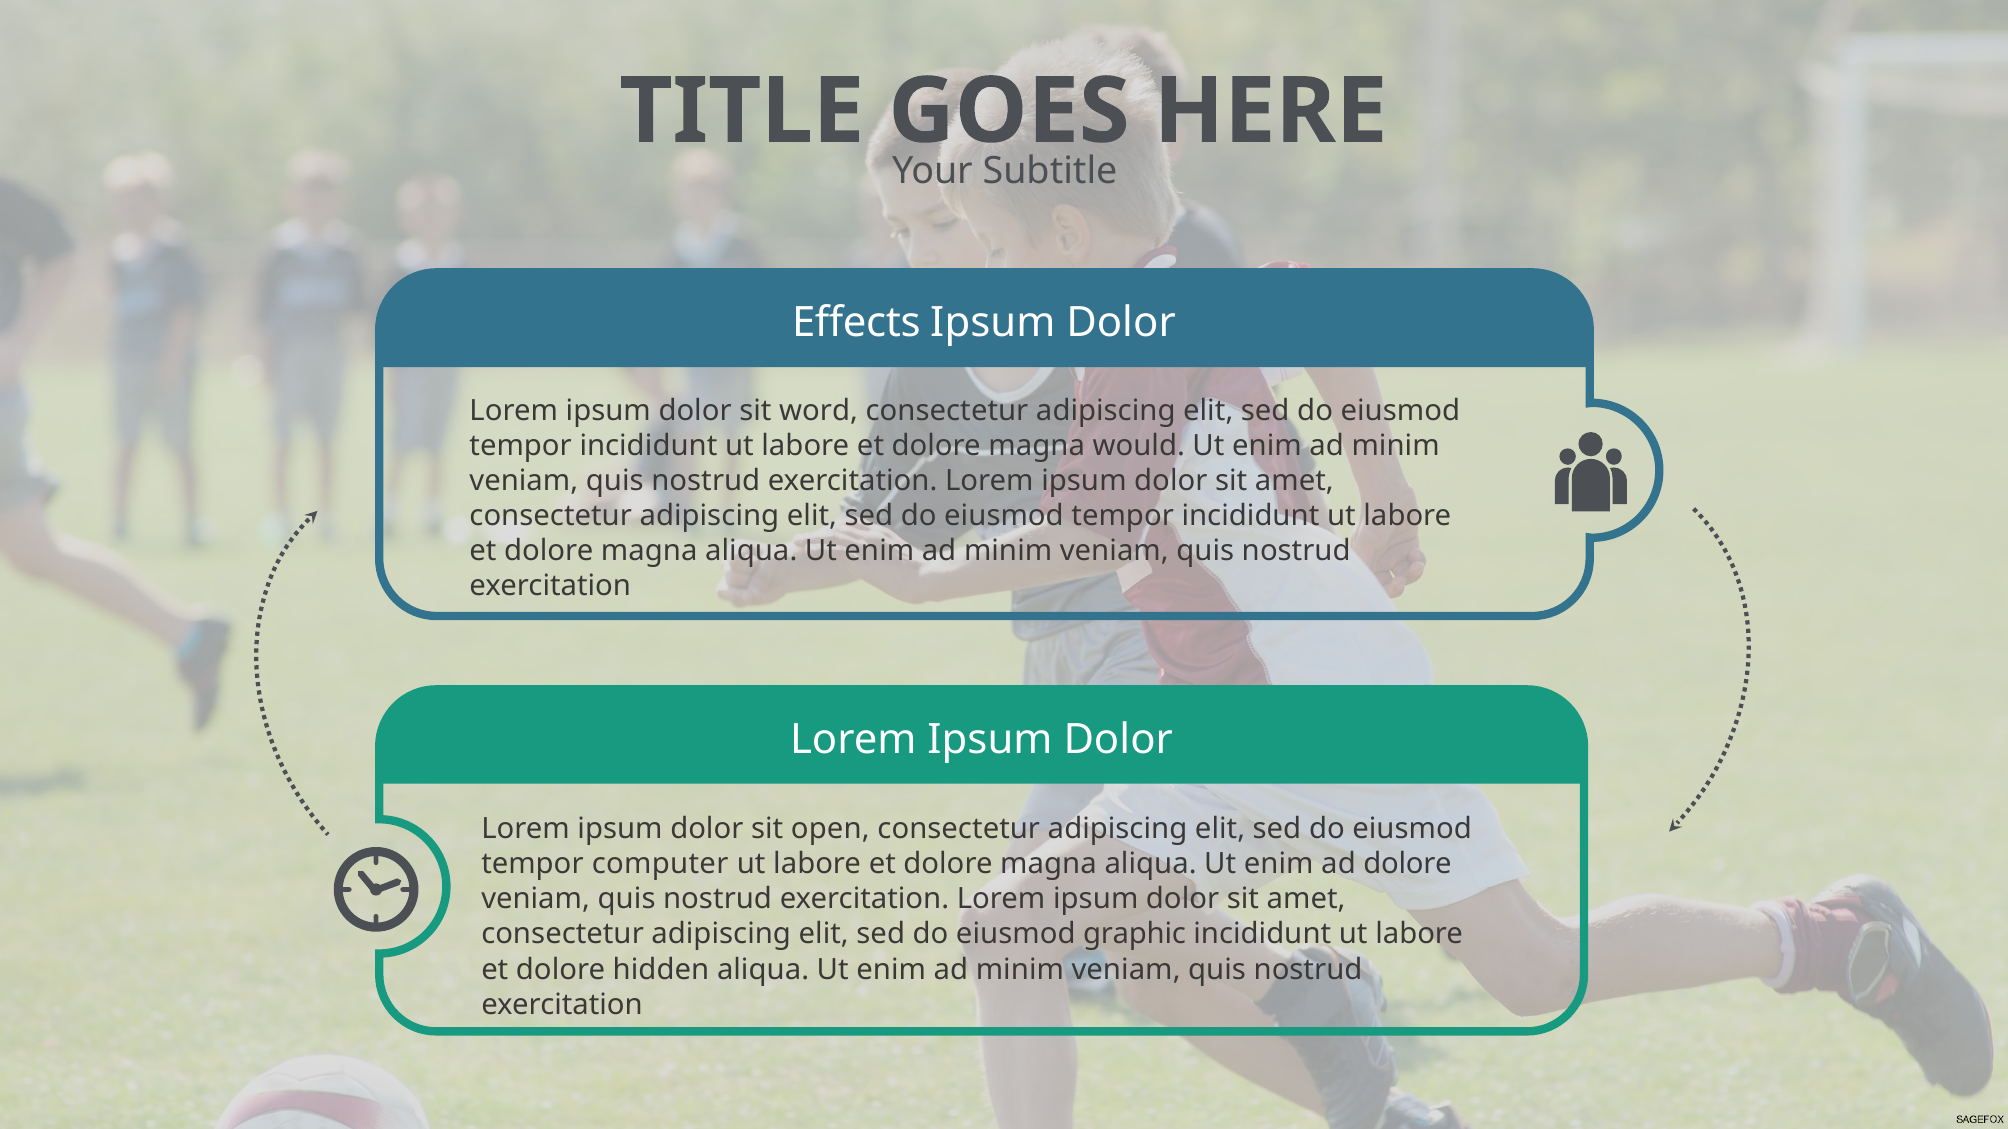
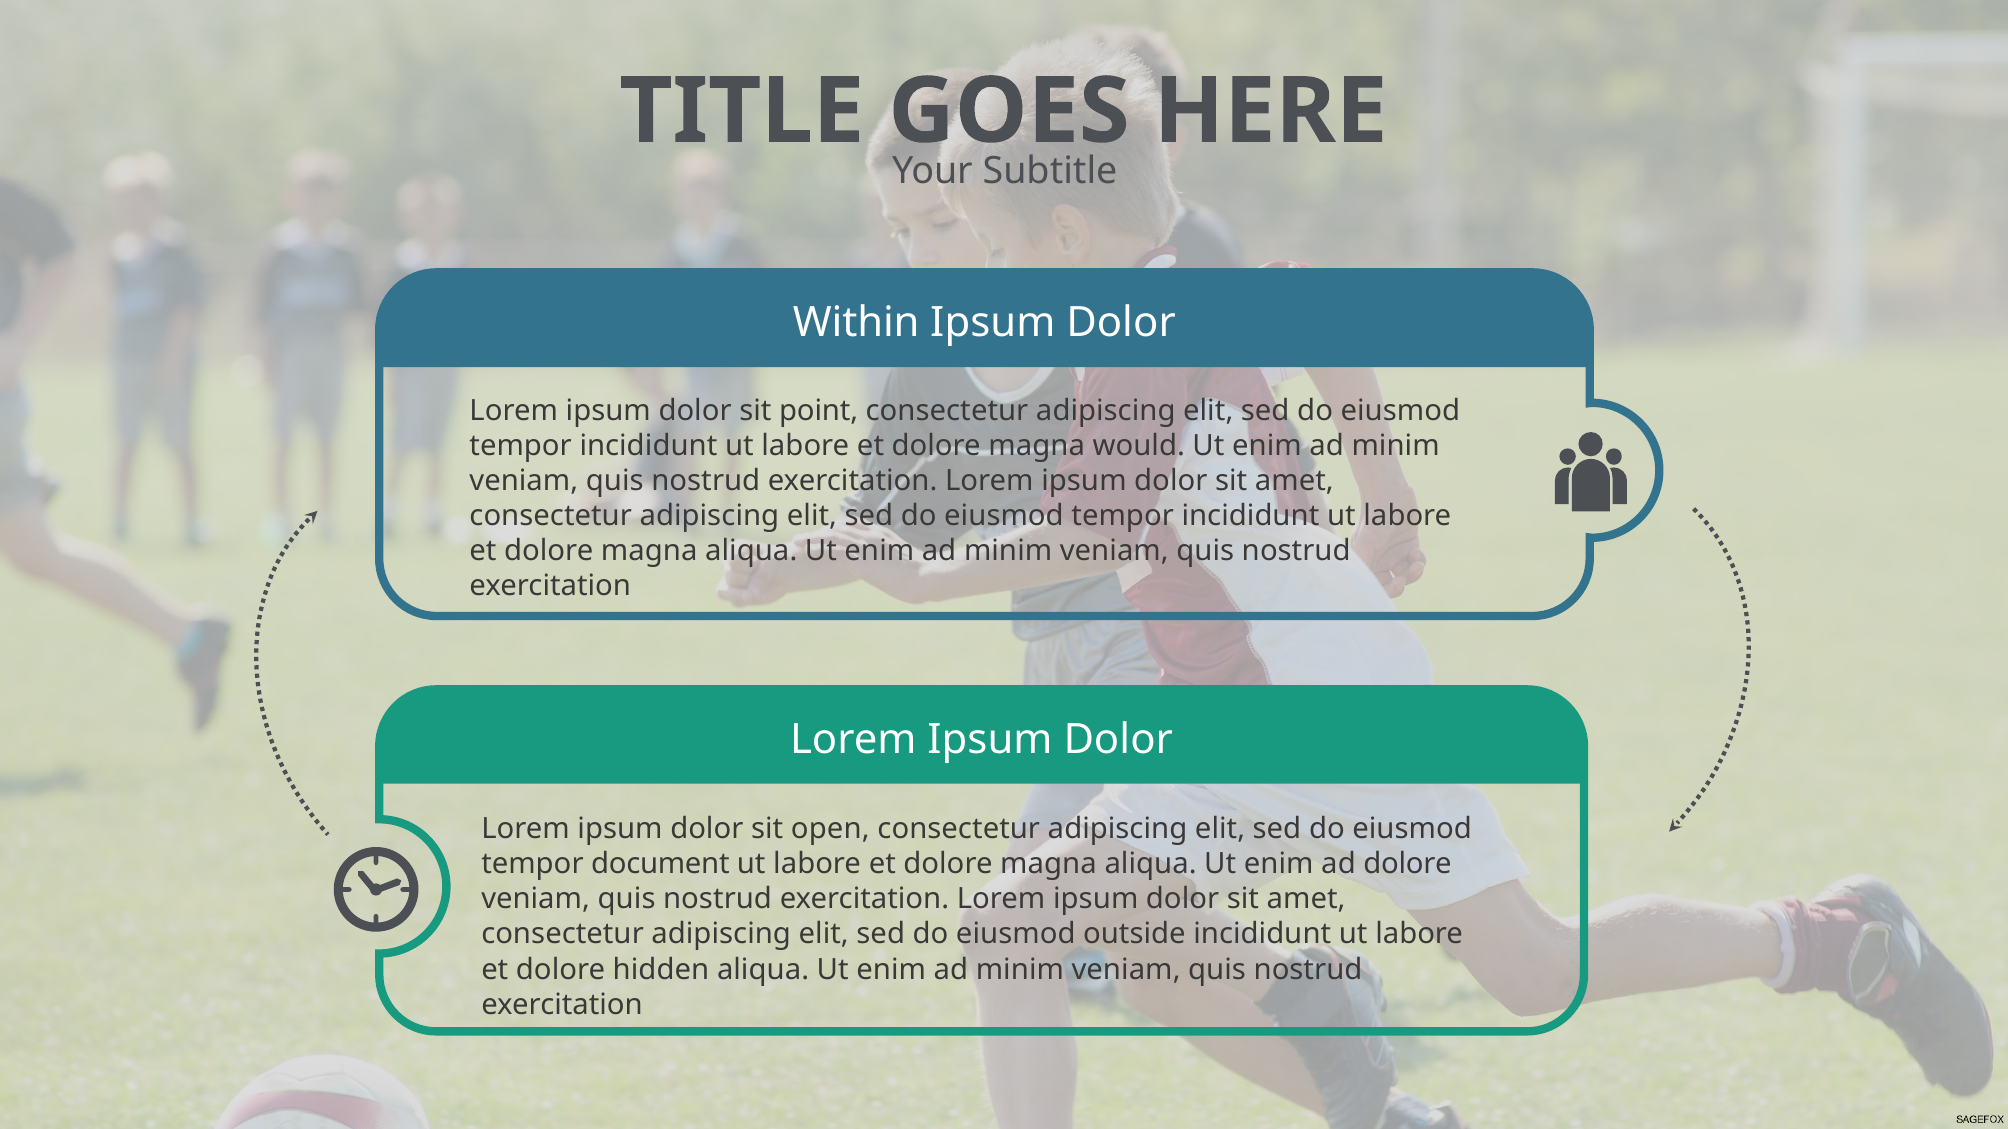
Effects: Effects -> Within
word: word -> point
computer: computer -> document
graphic: graphic -> outside
